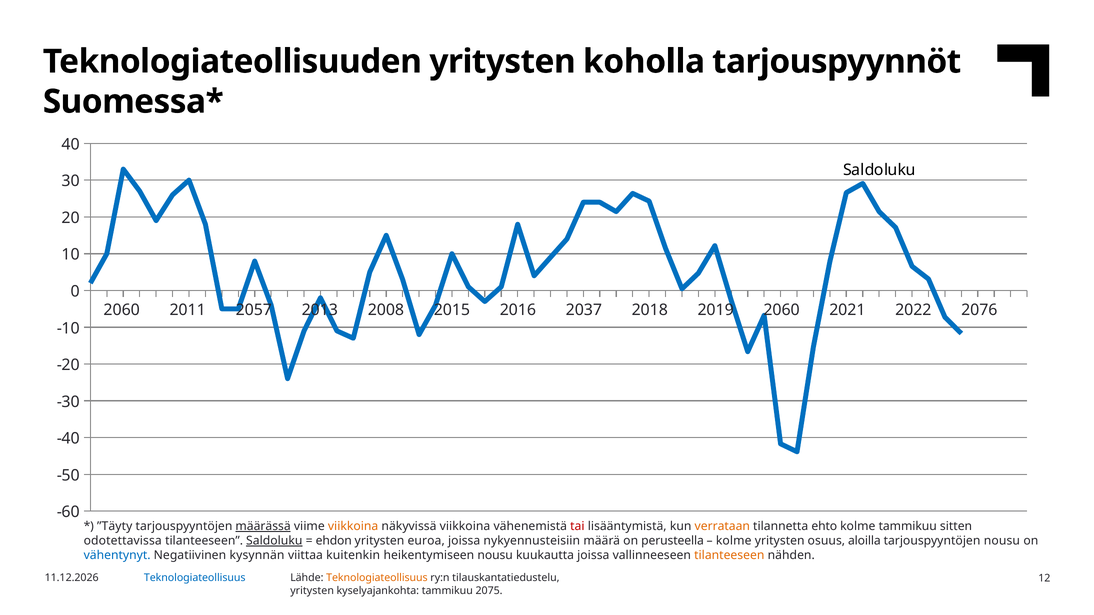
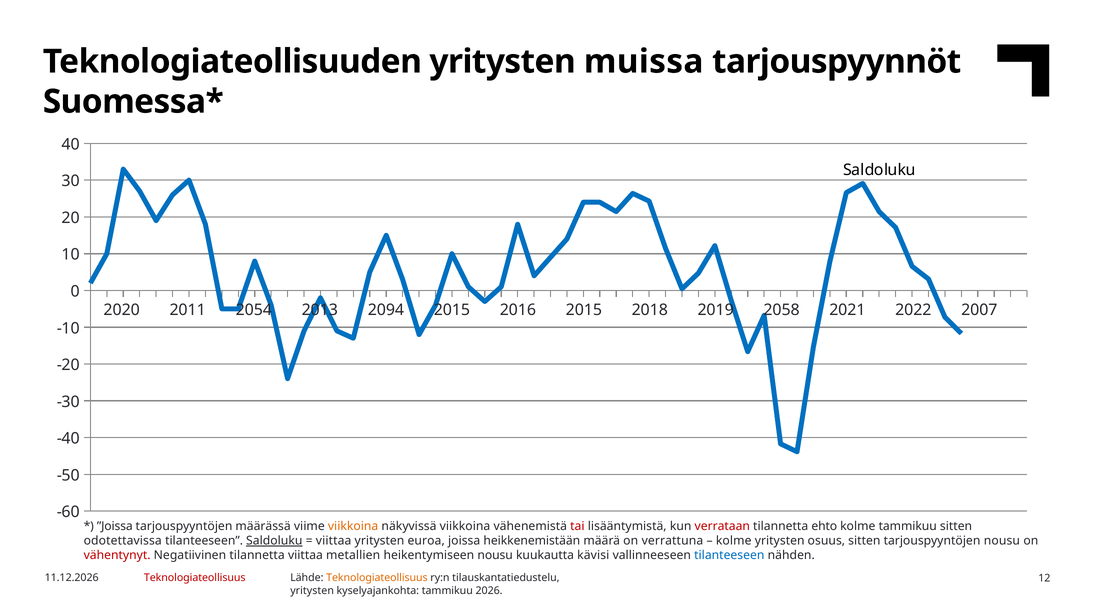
koholla: koholla -> muissa
2060 at (122, 310): 2060 -> 2020
2057: 2057 -> 2054
2008: 2008 -> 2094
2016 2037: 2037 -> 2015
2019 2060: 2060 -> 2058
2076: 2076 -> 2007
”Täyty: ”Täyty -> ”Joissa
määrässä underline: present -> none
verrataan colour: orange -> red
ehdon at (334, 541): ehdon -> viittaa
nykyennusteisiin: nykyennusteisiin -> heikkenemistään
perusteella: perusteella -> verrattuna
osuus aloilla: aloilla -> sitten
vähentynyt colour: blue -> red
Negatiivinen kysynnän: kysynnän -> tilannetta
kuitenkin: kuitenkin -> metallien
kuukautta joissa: joissa -> kävisi
tilanteeseen at (729, 556) colour: orange -> blue
Teknologiateollisuus at (195, 578) colour: blue -> red
2075: 2075 -> 2026
